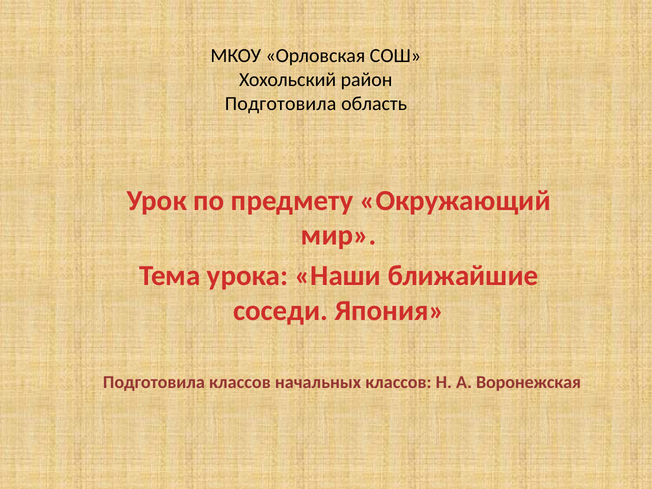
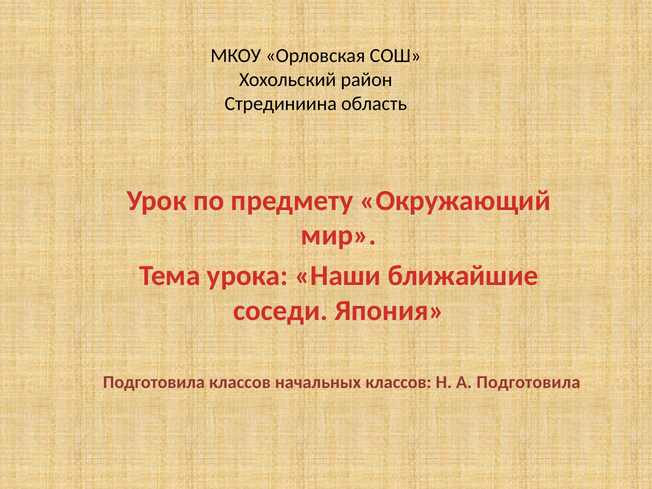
Подготовила at (281, 103): Подготовила -> Стрединиина
А Воронежская: Воронежская -> Подготовила
